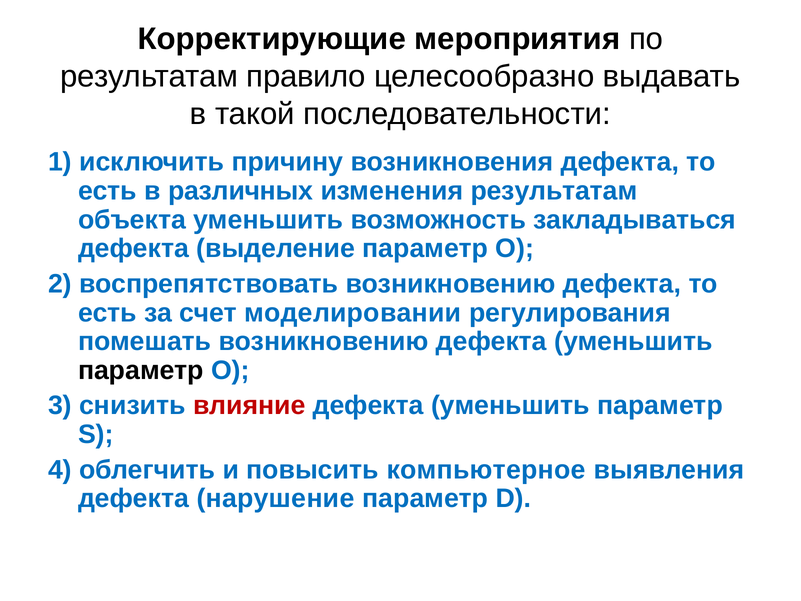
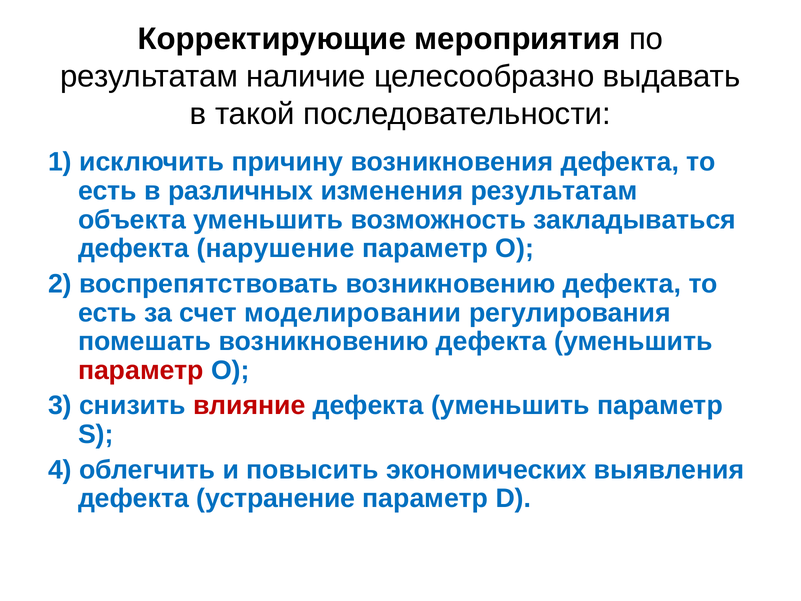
правило: правило -> наличие
выделение: выделение -> нарушение
параметр at (141, 370) colour: black -> red
компьютерное: компьютерное -> экономических
нарушение: нарушение -> устранение
